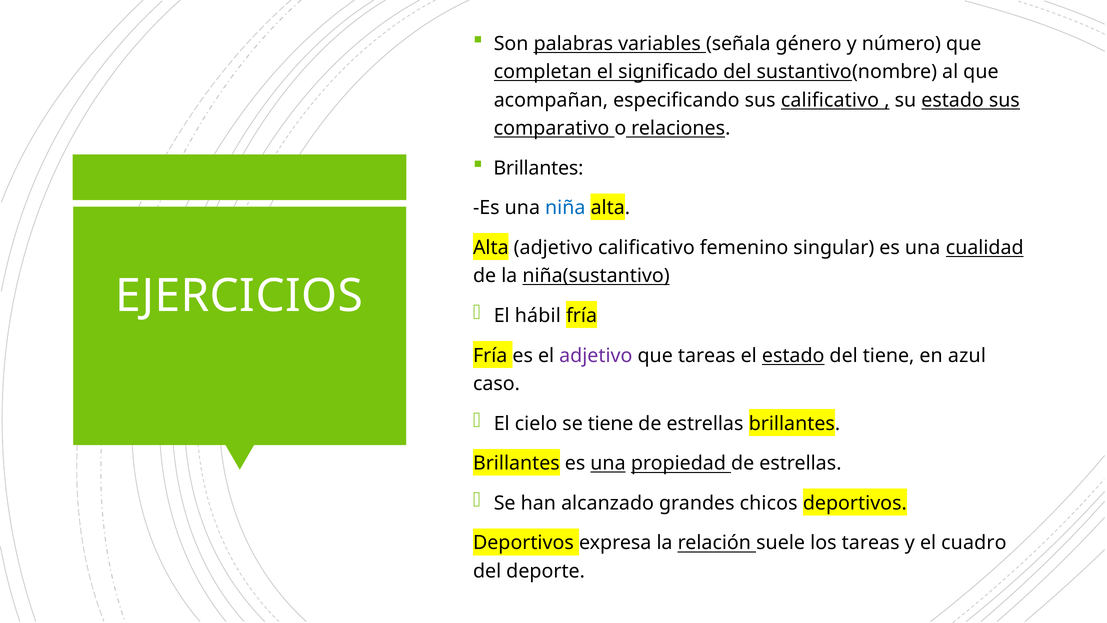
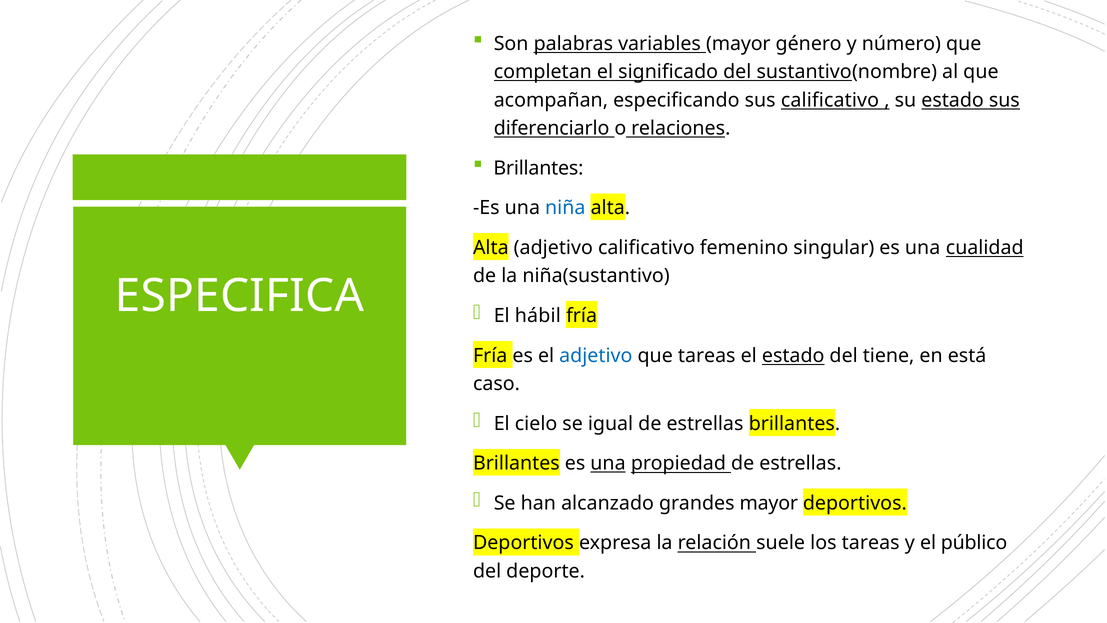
variables señala: señala -> mayor
comparativo: comparativo -> diferenciarlo
niña(sustantivo underline: present -> none
EJERCICIOS: EJERCICIOS -> ESPECIFICA
adjetivo at (596, 355) colour: purple -> blue
azul: azul -> está
se tiene: tiene -> igual
grandes chicos: chicos -> mayor
cuadro: cuadro -> público
